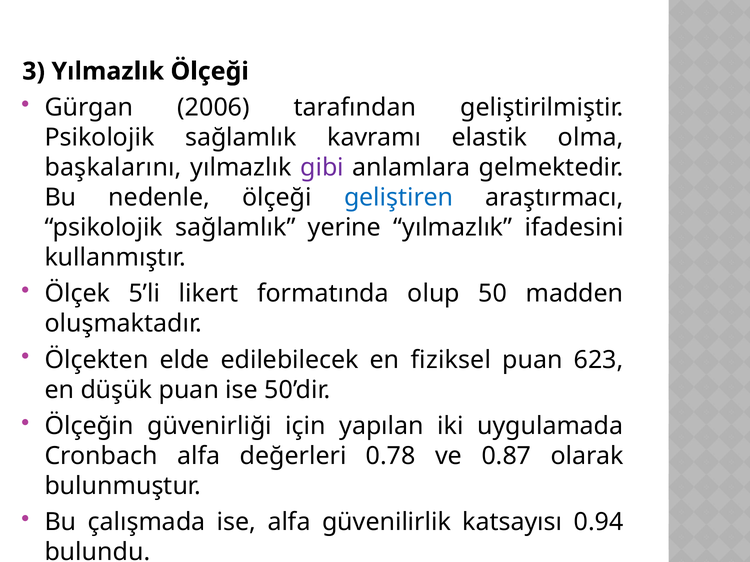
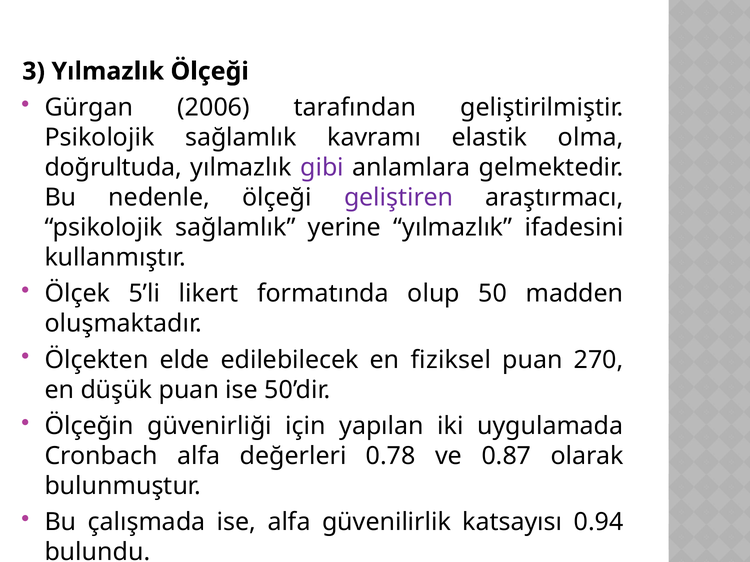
başkalarını: başkalarını -> doğrultuda
geliştiren colour: blue -> purple
623: 623 -> 270
